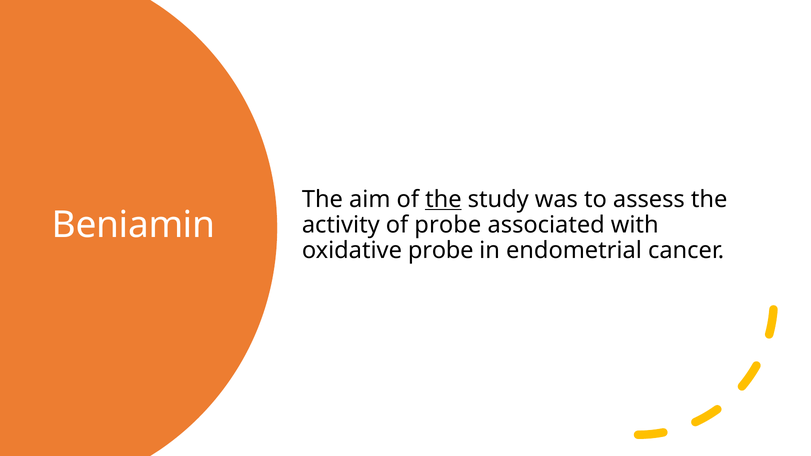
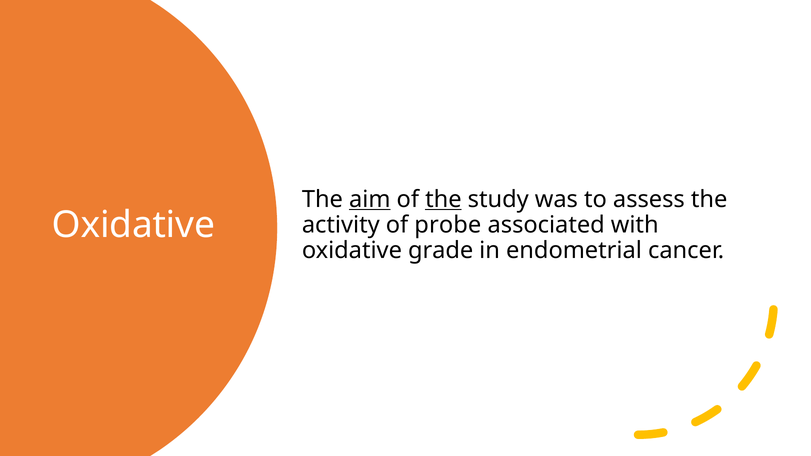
aim underline: none -> present
Beniamin at (133, 225): Beniamin -> Oxidative
oxidative probe: probe -> grade
